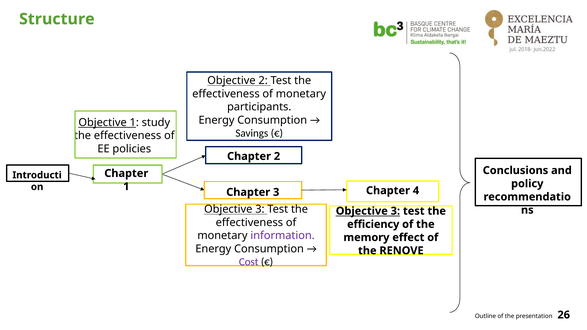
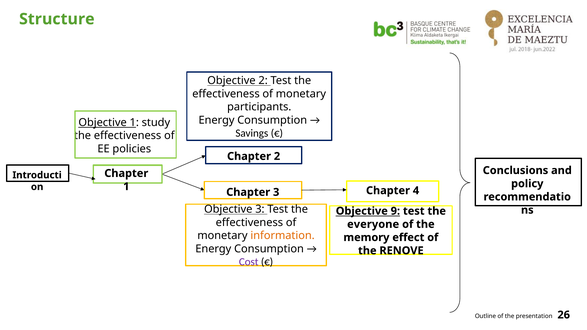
3 at (395, 211): 3 -> 9
efficiency: efficiency -> everyone
information colour: purple -> orange
